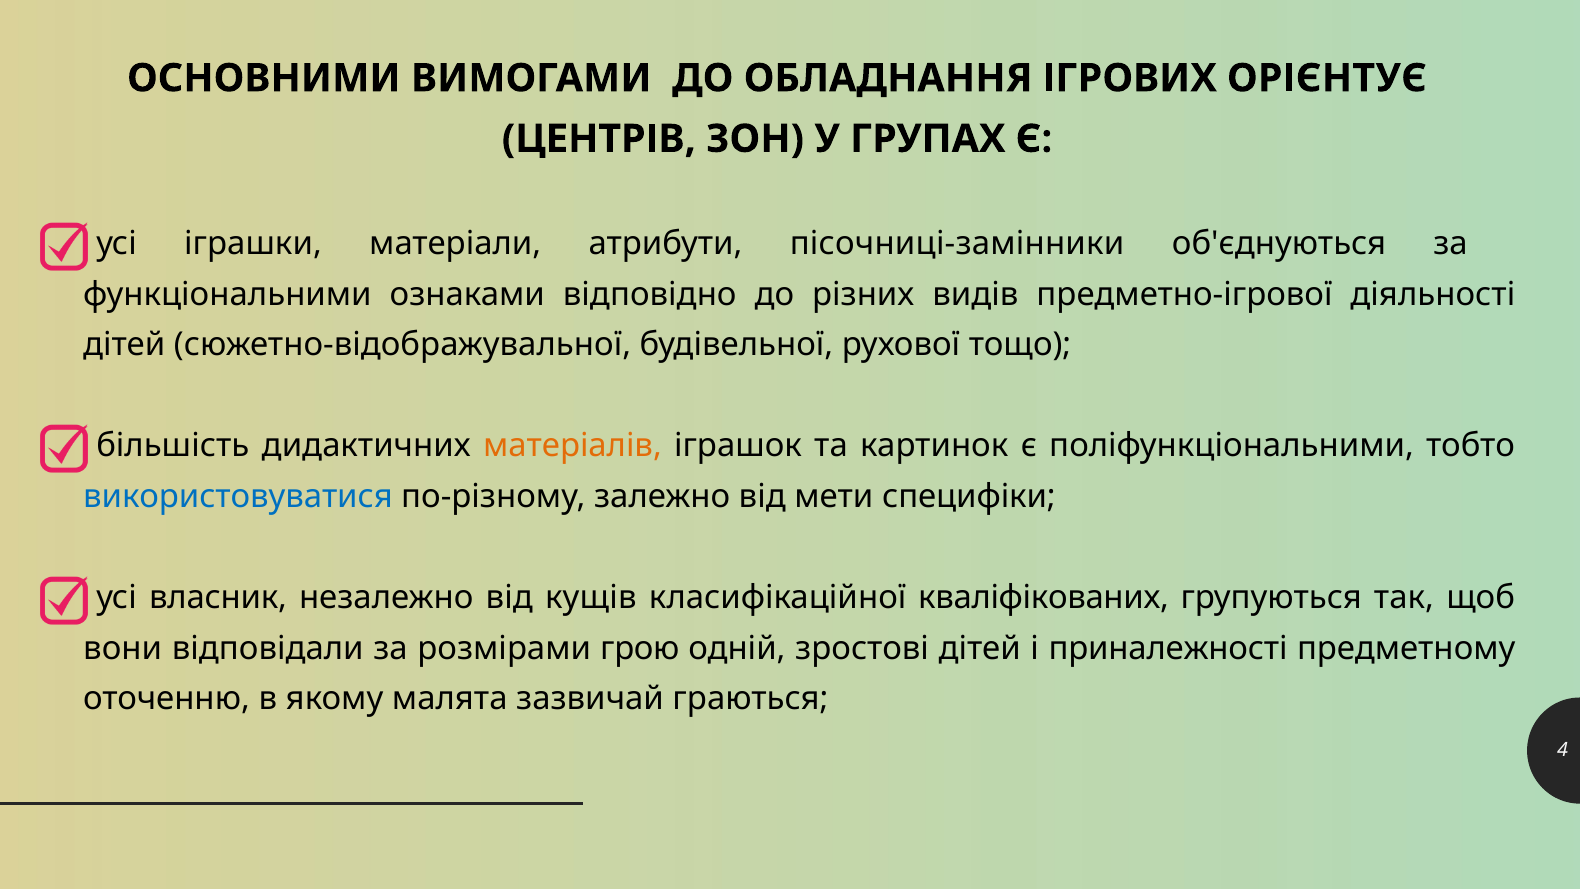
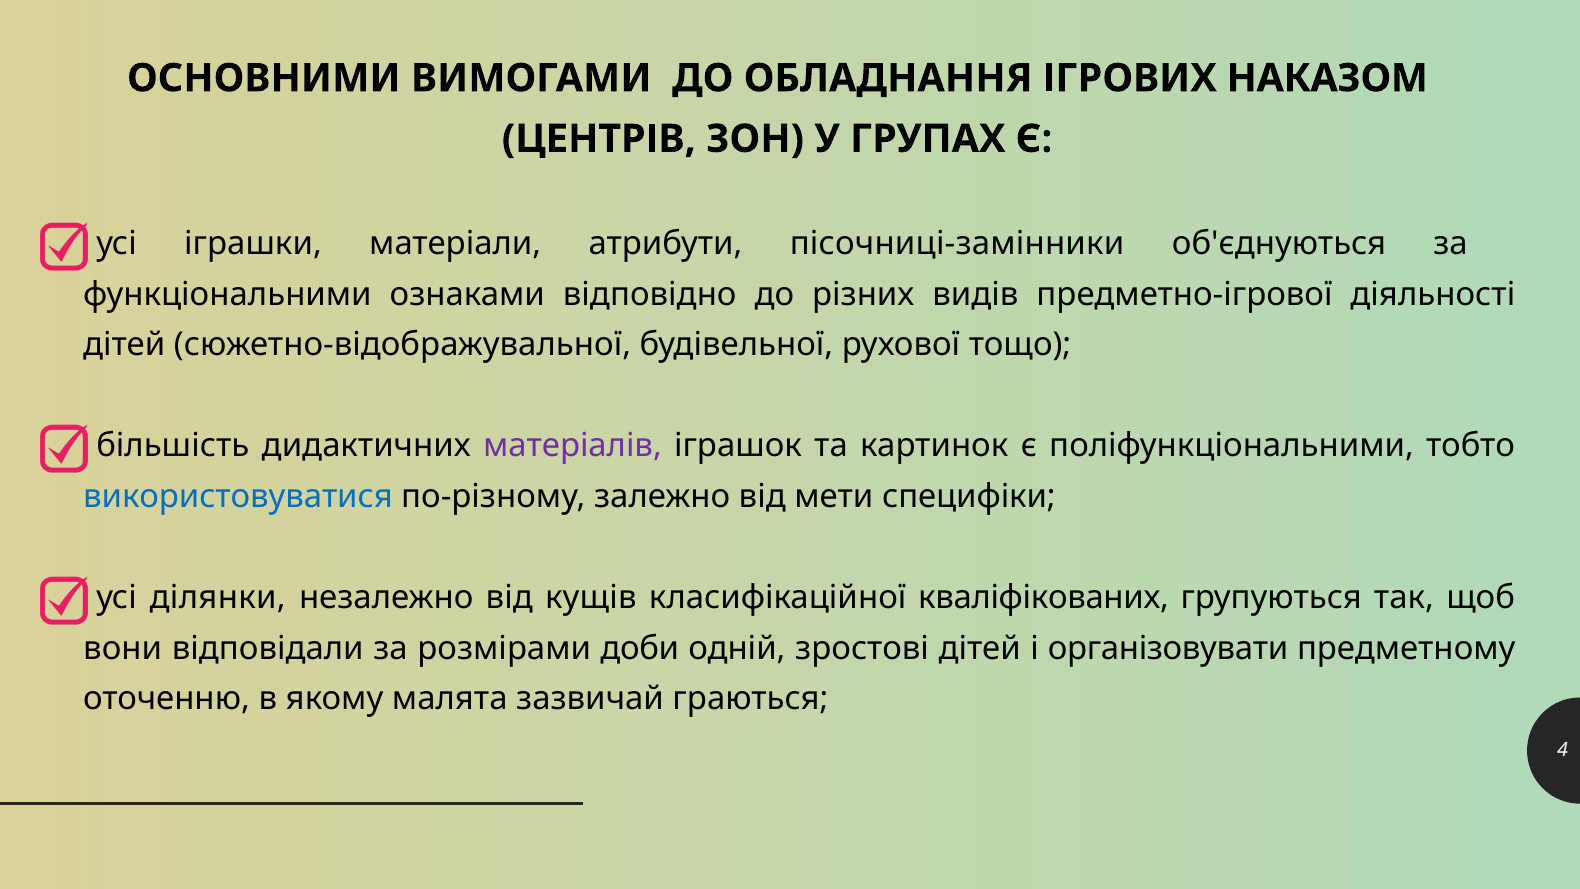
ОРІЄНТУЄ: ОРІЄНТУЄ -> НАКАЗОМ
матеріалів colour: orange -> purple
власник: власник -> ділянки
грою: грою -> доби
приналежності: приналежності -> організовувати
